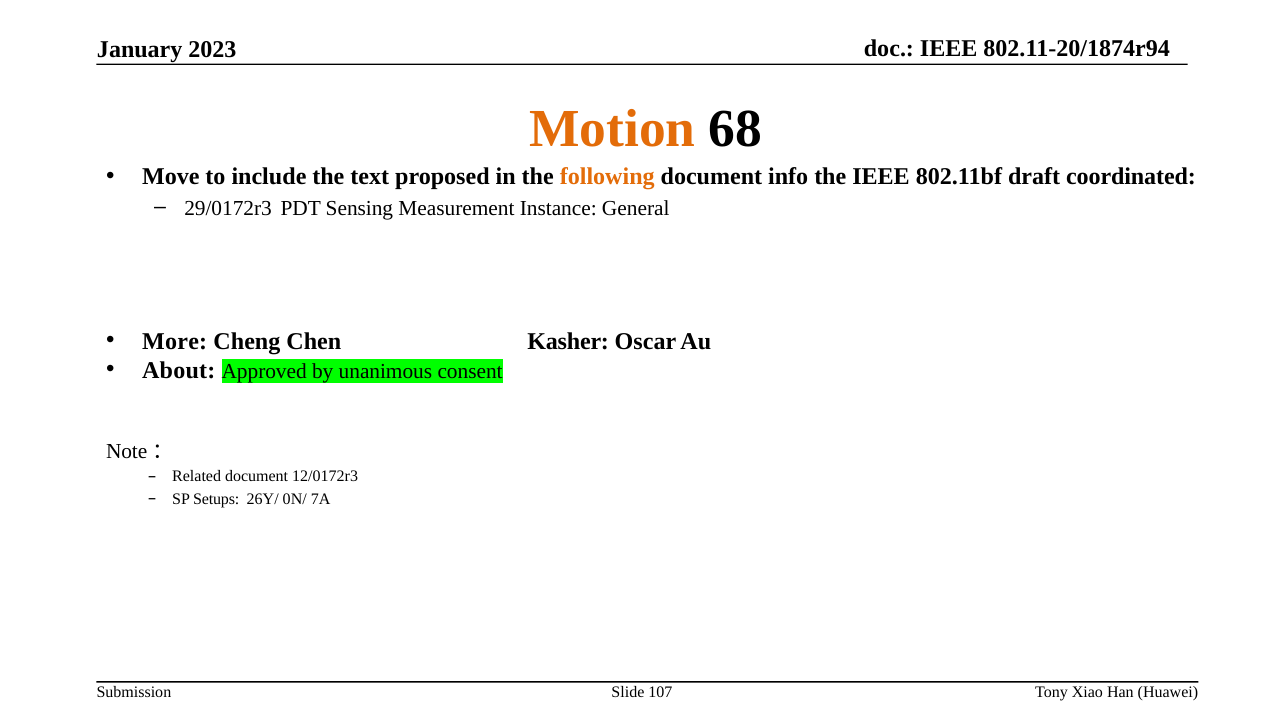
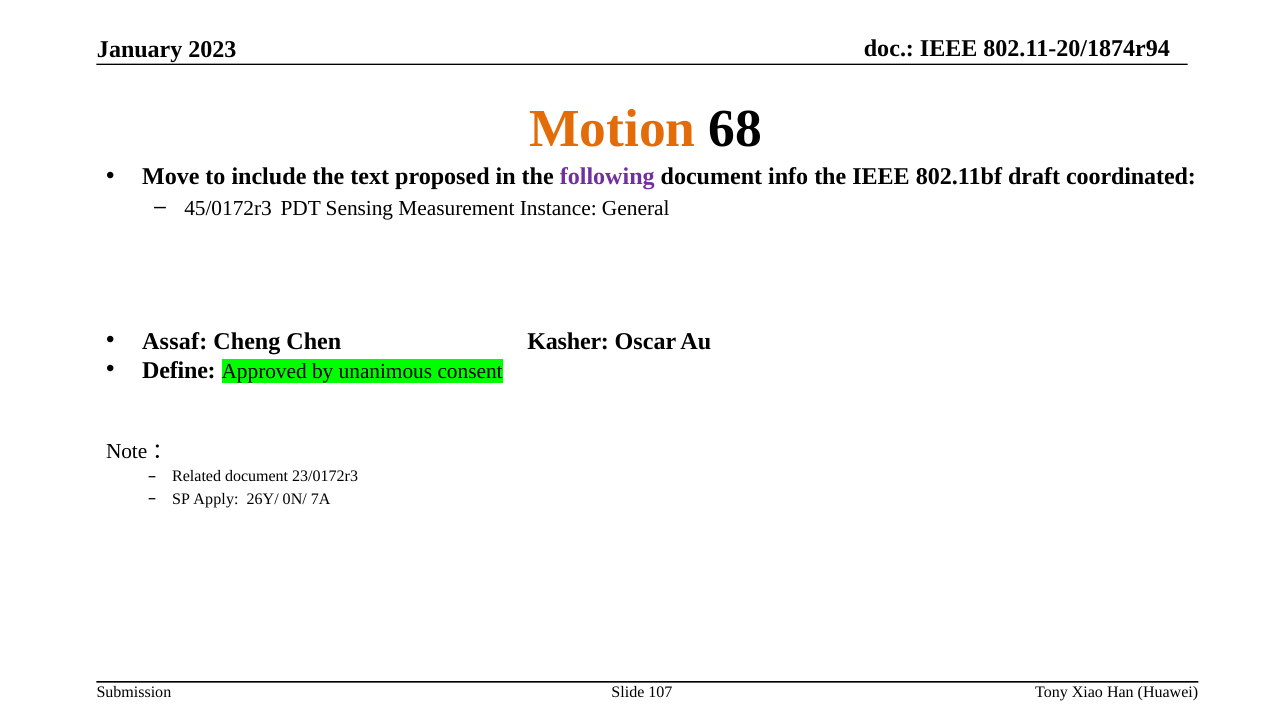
following colour: orange -> purple
29/0172r3: 29/0172r3 -> 45/0172r3
More: More -> Assaf
About: About -> Define
12/0172r3: 12/0172r3 -> 23/0172r3
Setups: Setups -> Apply
